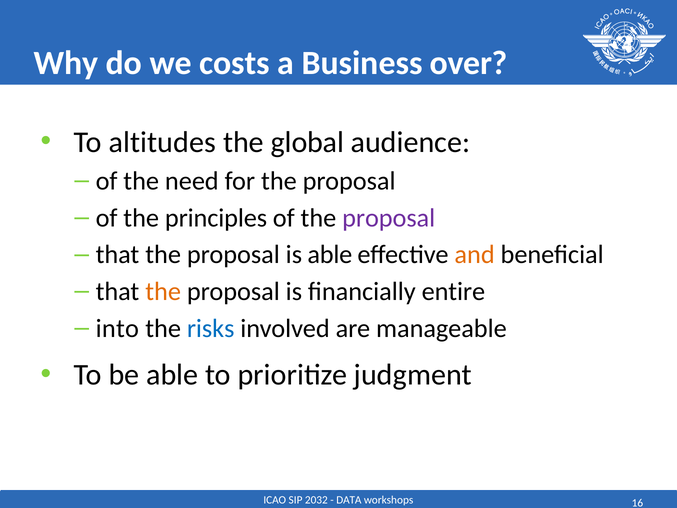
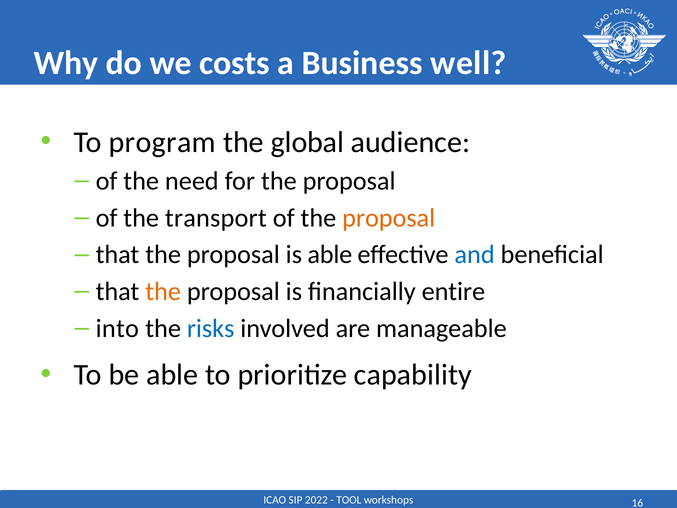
over: over -> well
altitudes: altitudes -> program
principles: principles -> transport
proposal at (389, 218) colour: purple -> orange
and colour: orange -> blue
judgment: judgment -> capability
2032: 2032 -> 2022
DATA: DATA -> TOOL
